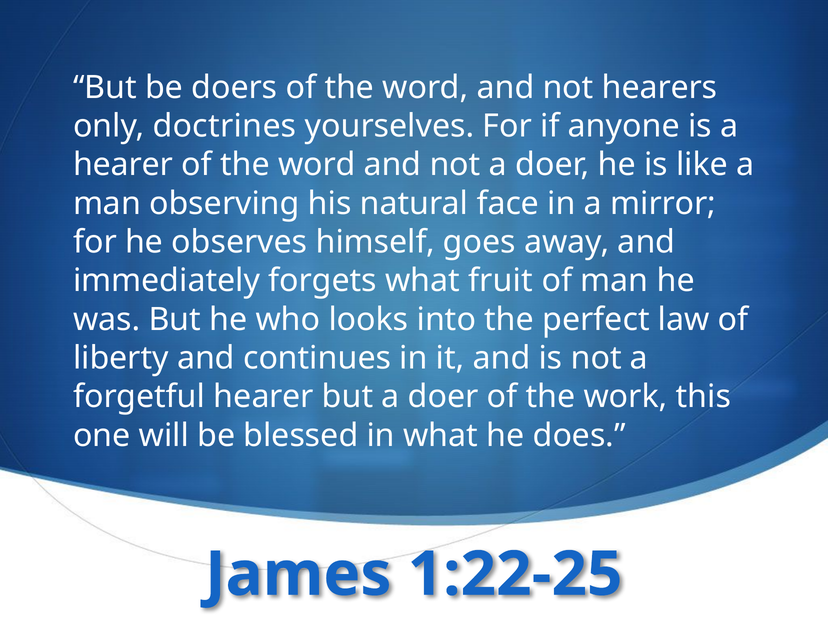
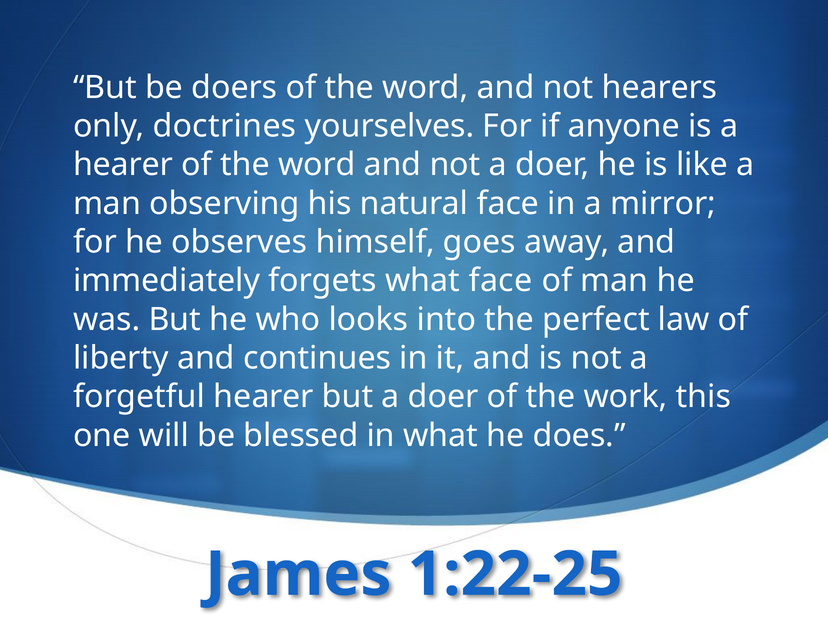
what fruit: fruit -> face
